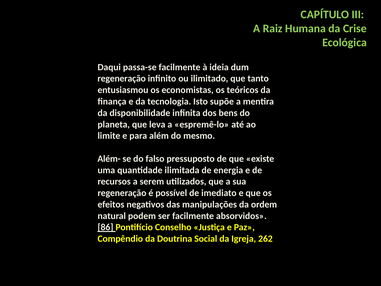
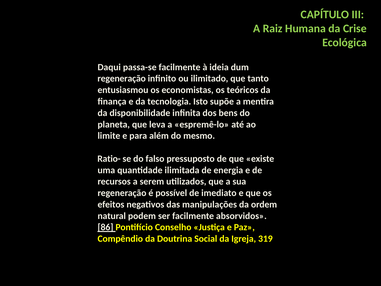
Além-: Além- -> Ratio-
262: 262 -> 319
